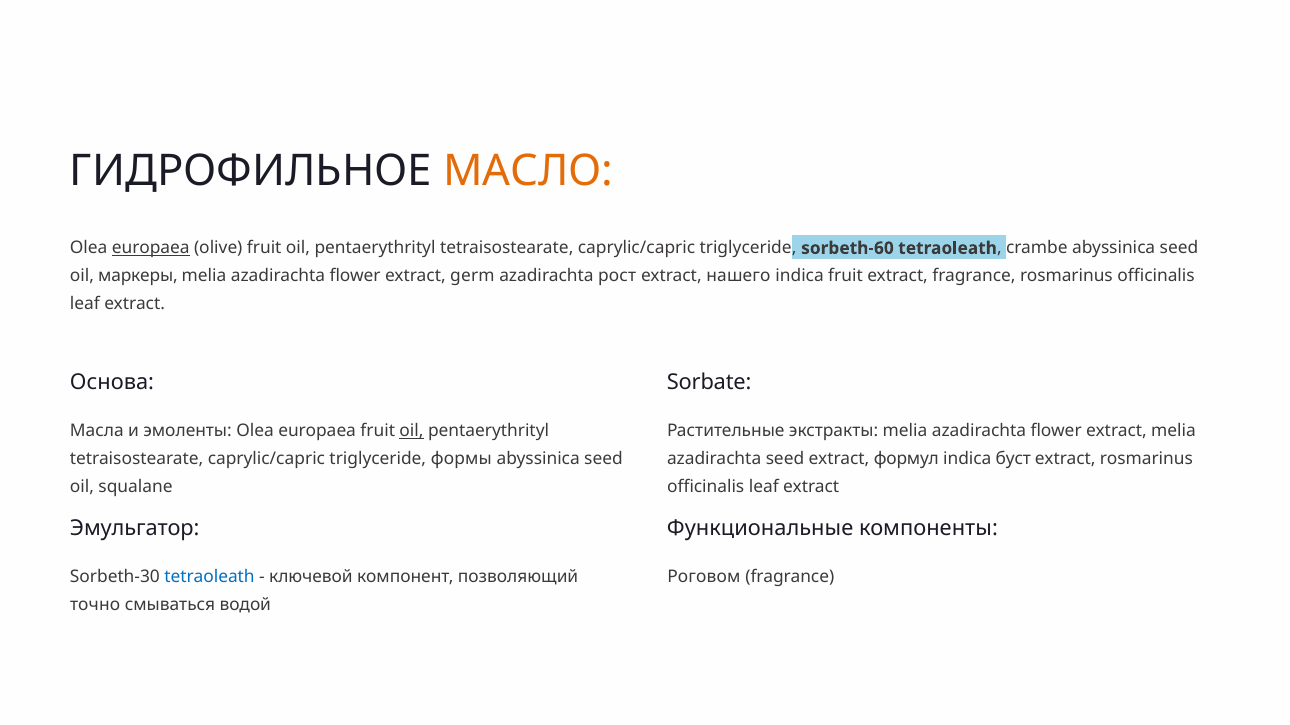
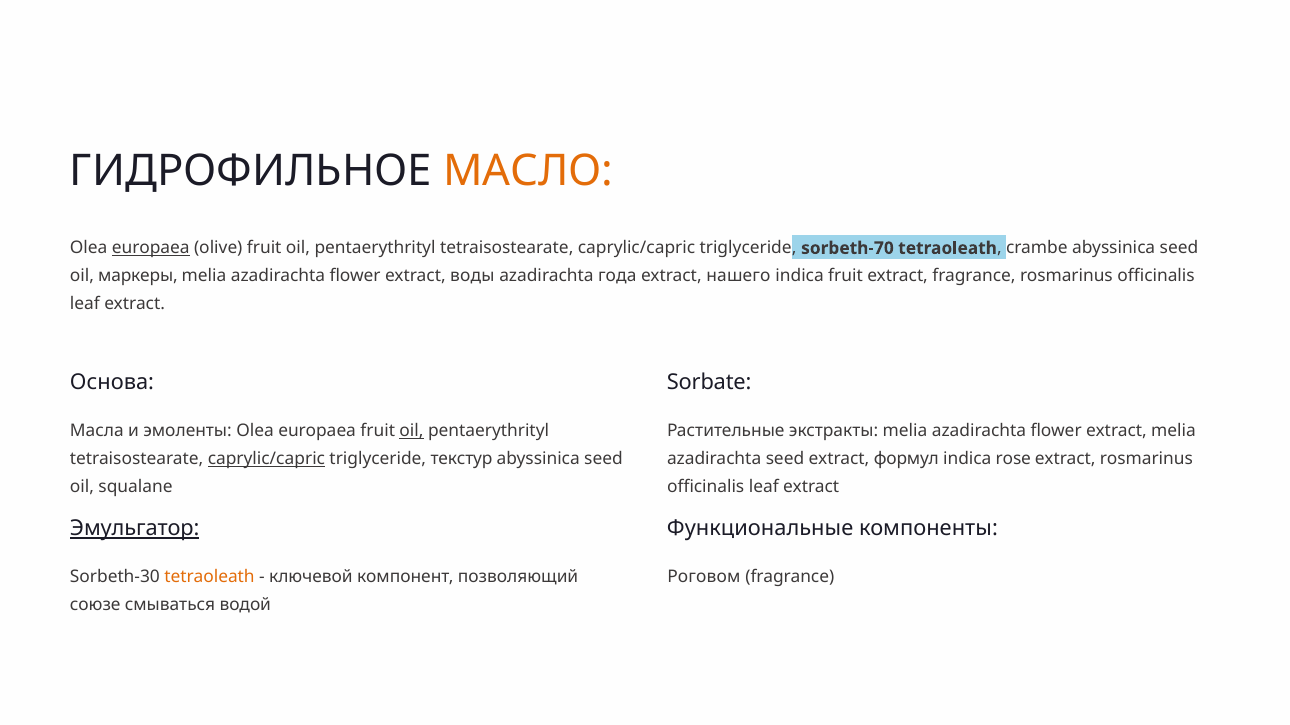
sorbeth-60: sorbeth-60 -> sorbeth-70
germ: germ -> воды
рост: рост -> года
caprylic/сapric at (266, 459) underline: none -> present
формы: формы -> текстур
буст: буст -> rose
Эмульгатор underline: none -> present
tetraoleath at (210, 578) colour: blue -> orange
точно: точно -> союзе
